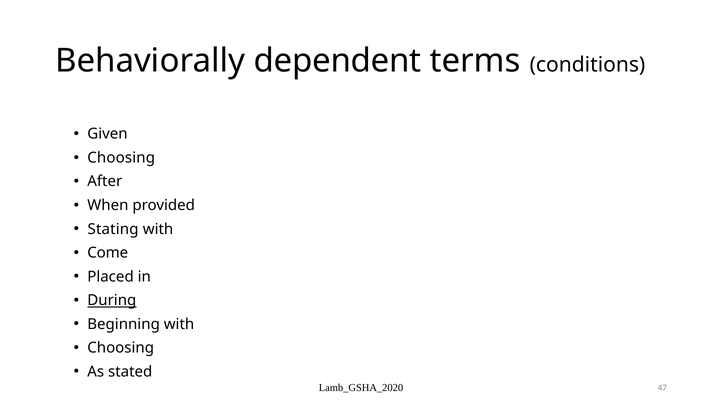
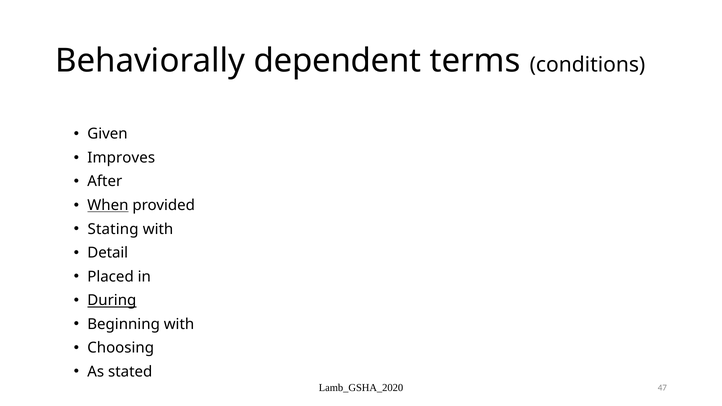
Choosing at (121, 158): Choosing -> Improves
When underline: none -> present
Come: Come -> Detail
